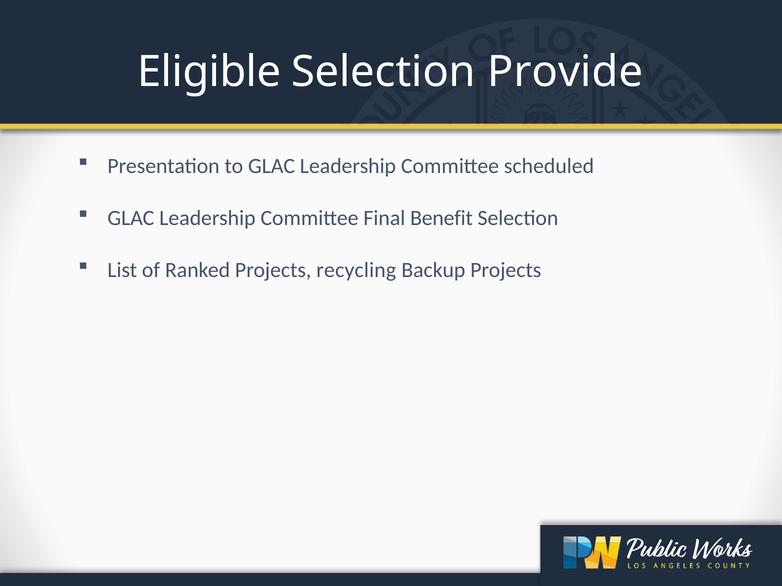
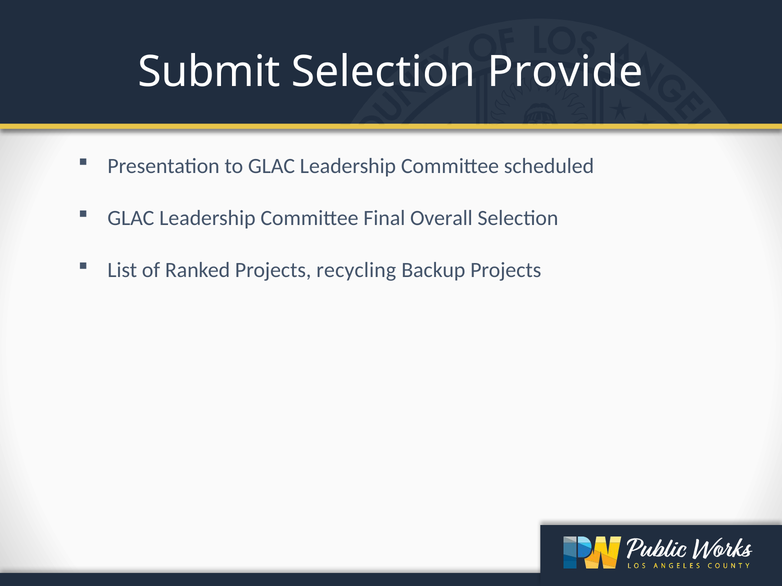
Eligible: Eligible -> Submit
Benefit: Benefit -> Overall
